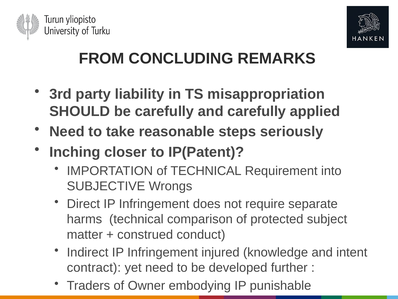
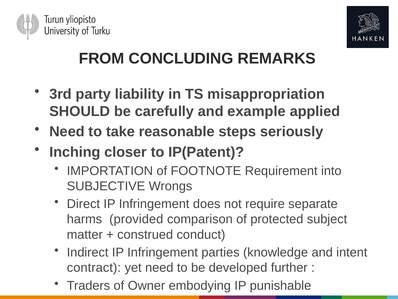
and carefully: carefully -> example
of TECHNICAL: TECHNICAL -> FOOTNOTE
harms technical: technical -> provided
injured: injured -> parties
